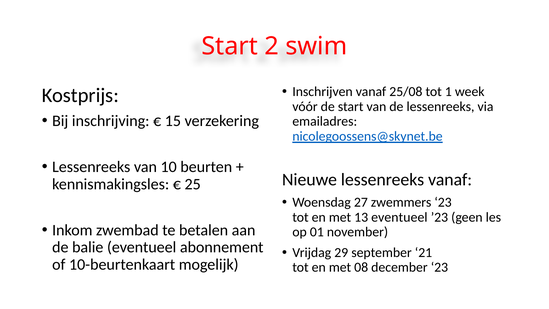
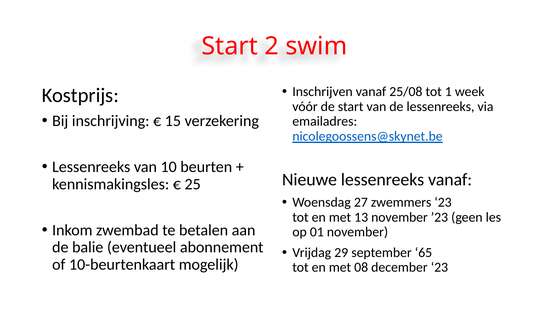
13 eventueel: eventueel -> november
21: 21 -> 65
